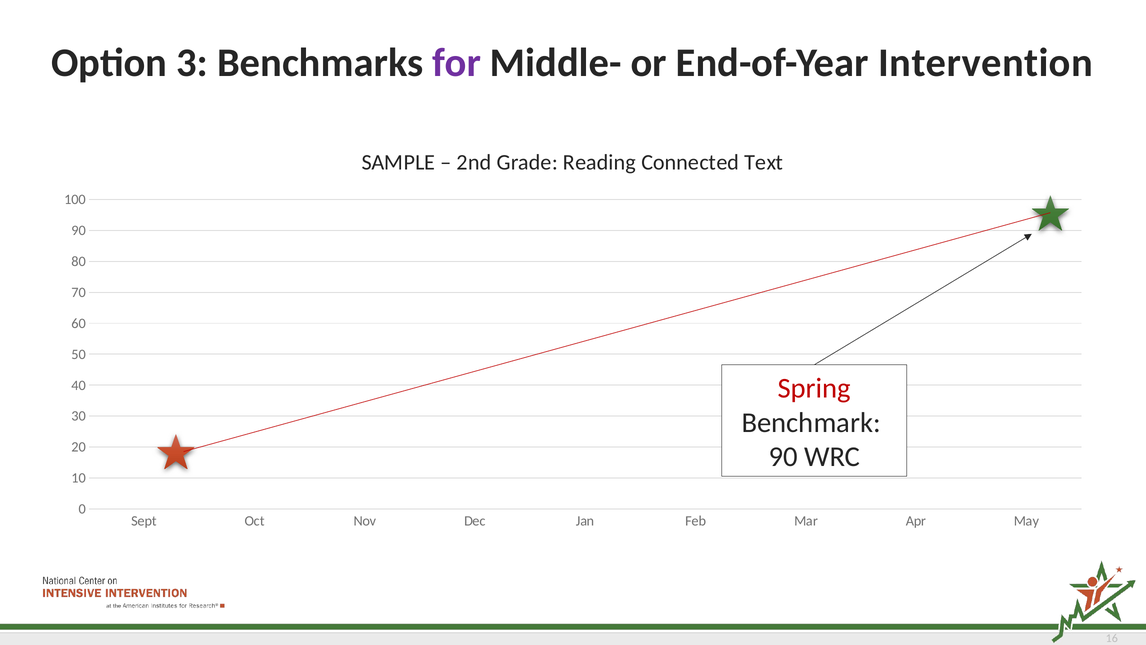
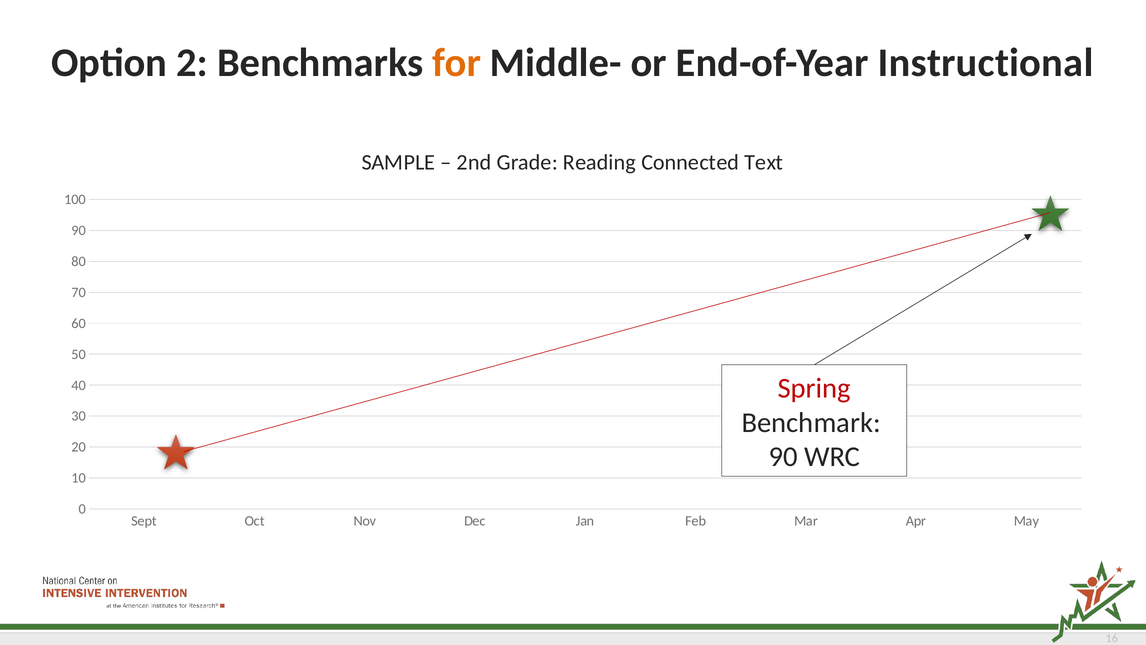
3: 3 -> 2
for colour: purple -> orange
Intervention: Intervention -> Instructional
